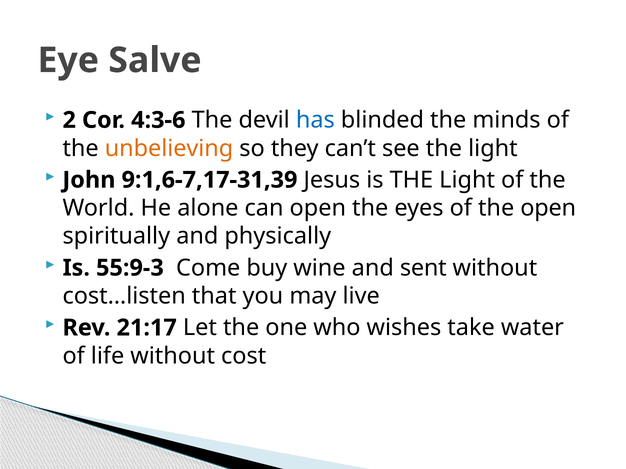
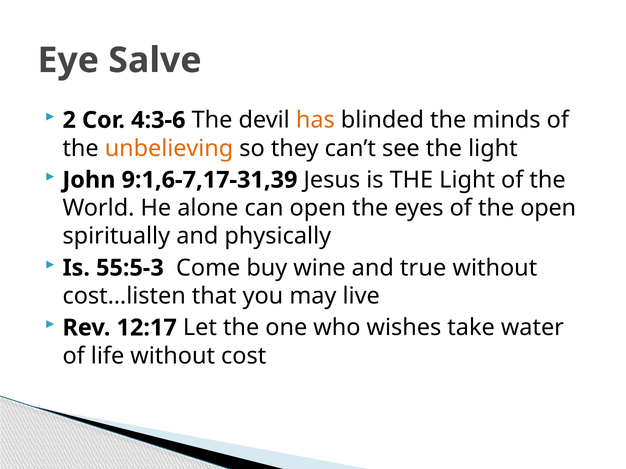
has colour: blue -> orange
55:9-3: 55:9-3 -> 55:5-3
sent: sent -> true
21:17: 21:17 -> 12:17
